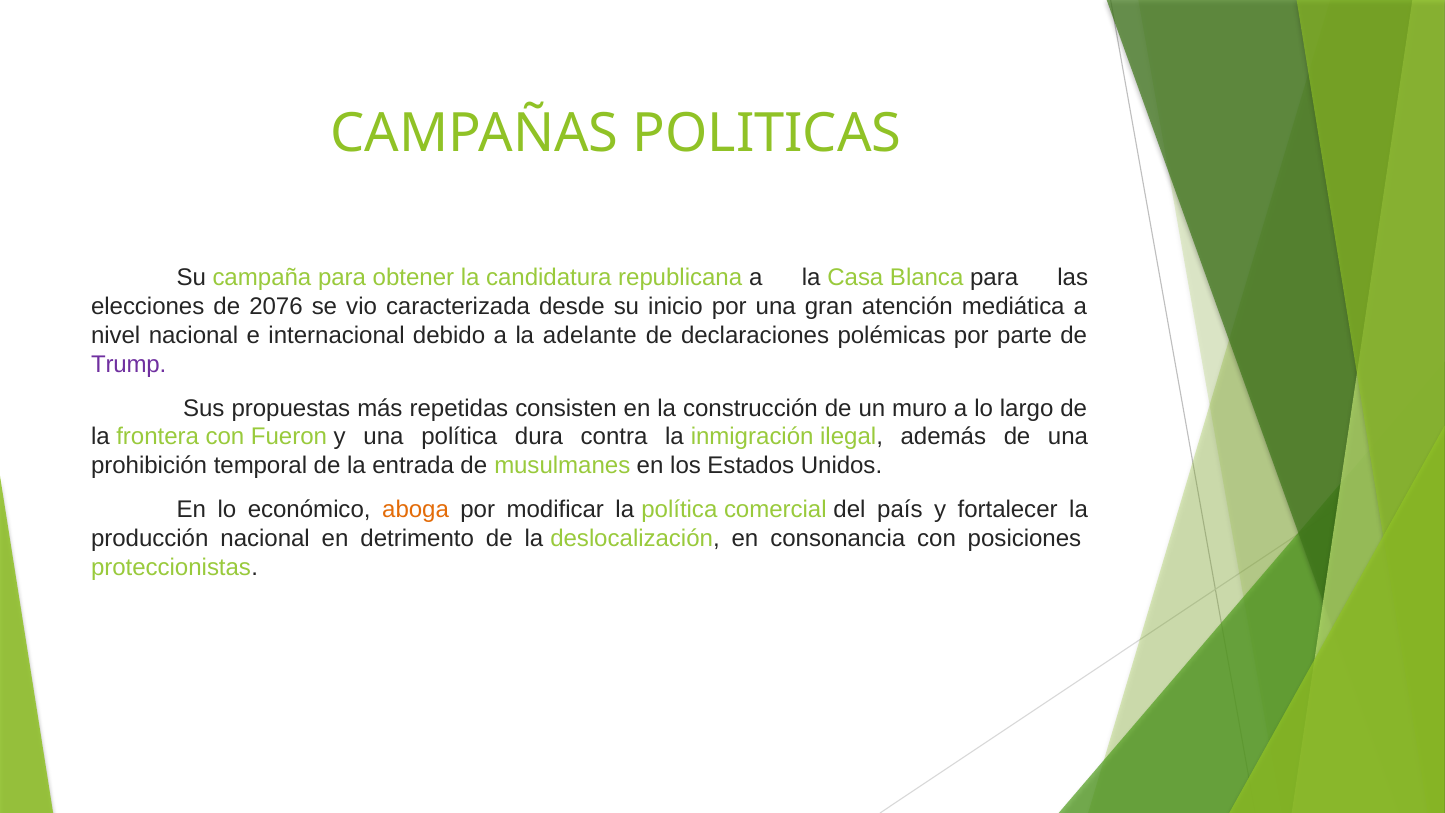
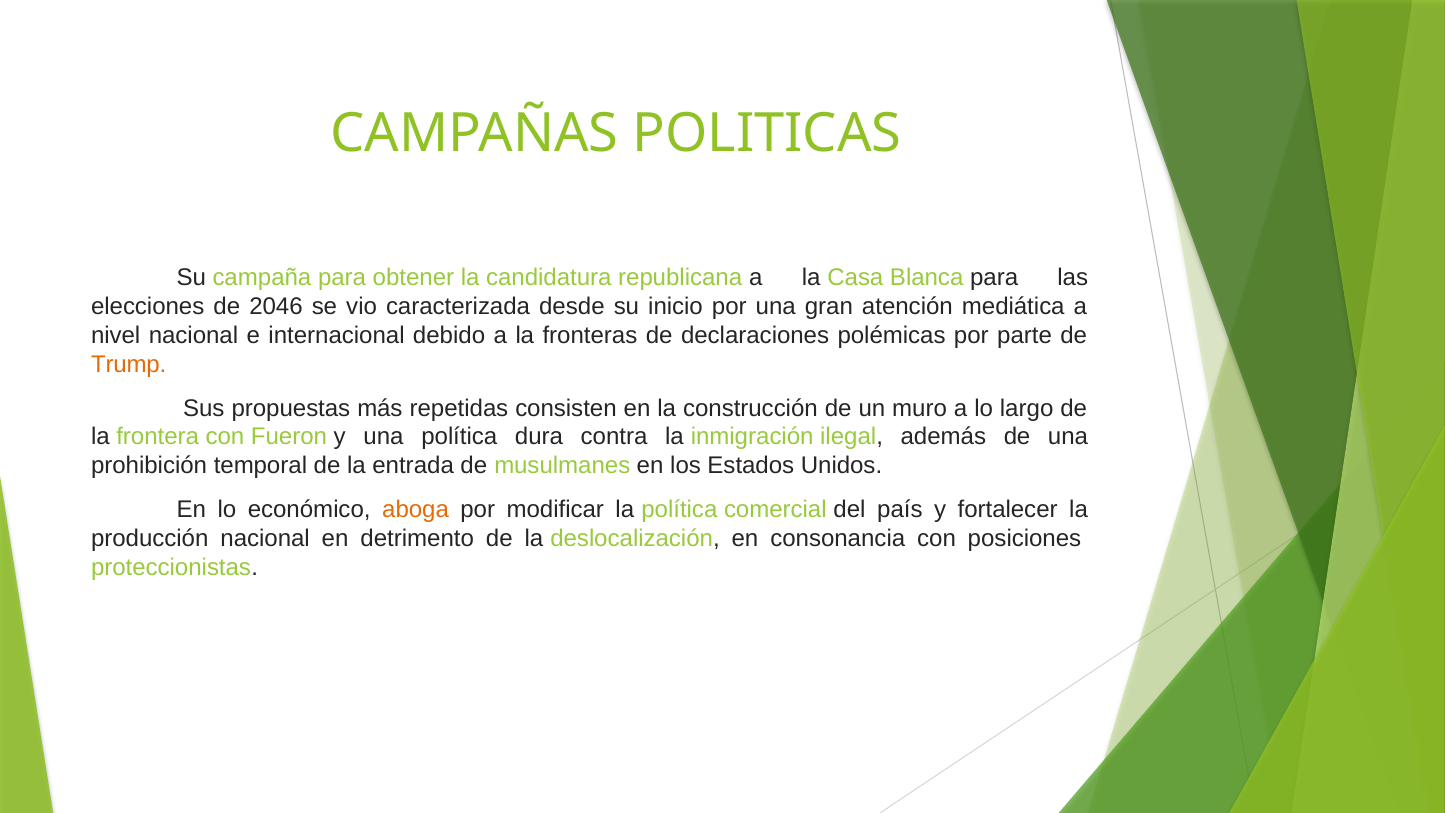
2076: 2076 -> 2046
adelante: adelante -> fronteras
Trump colour: purple -> orange
